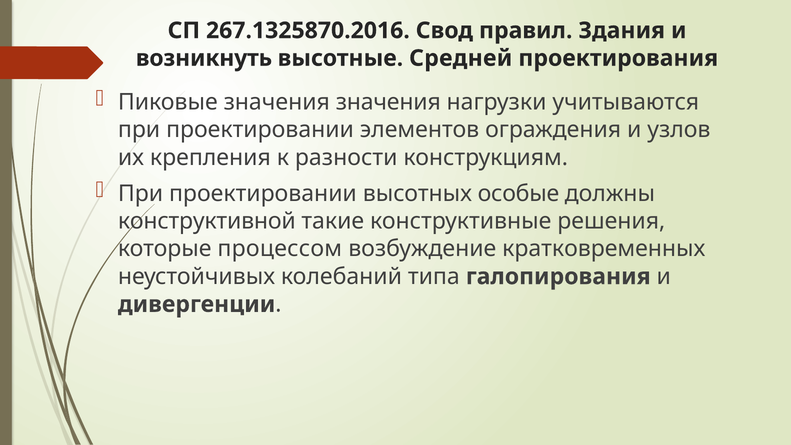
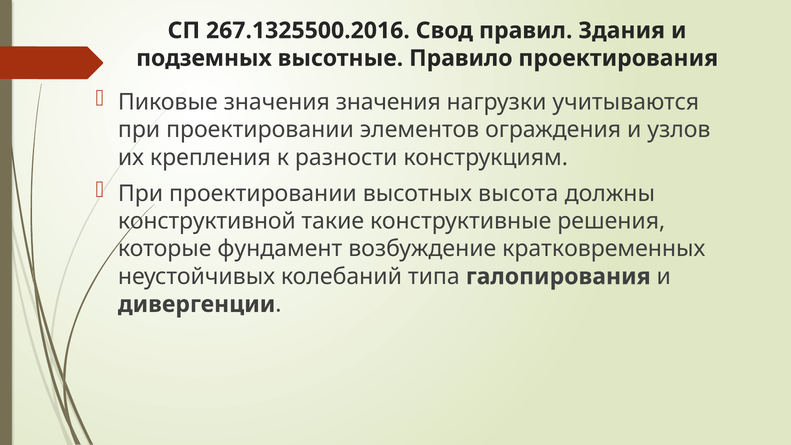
267.1325870.2016: 267.1325870.2016 -> 267.1325500.2016
возникнуть: возникнуть -> подземных
Средней: Средней -> Правило
особые: особые -> высота
процессом: процессом -> фундамент
